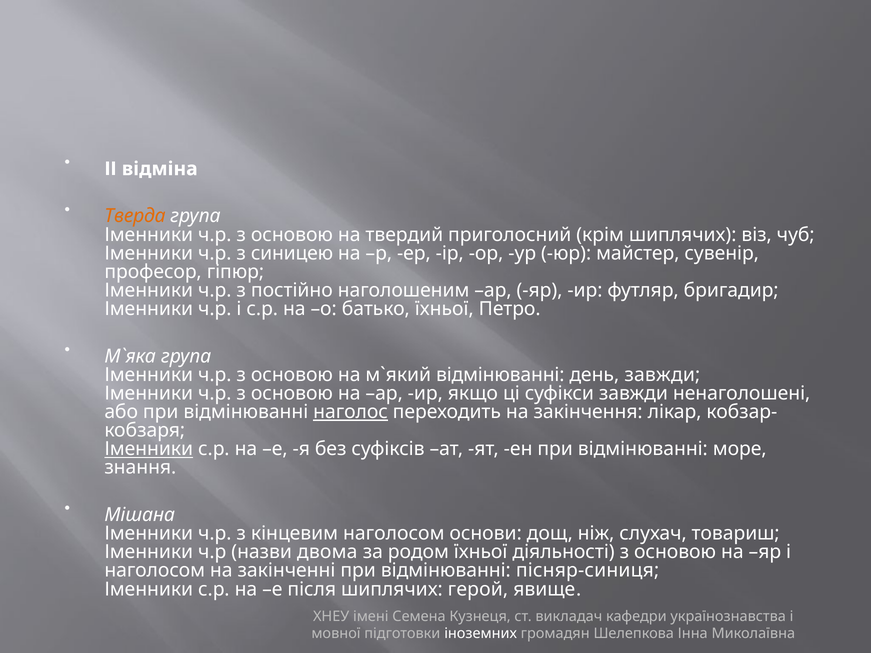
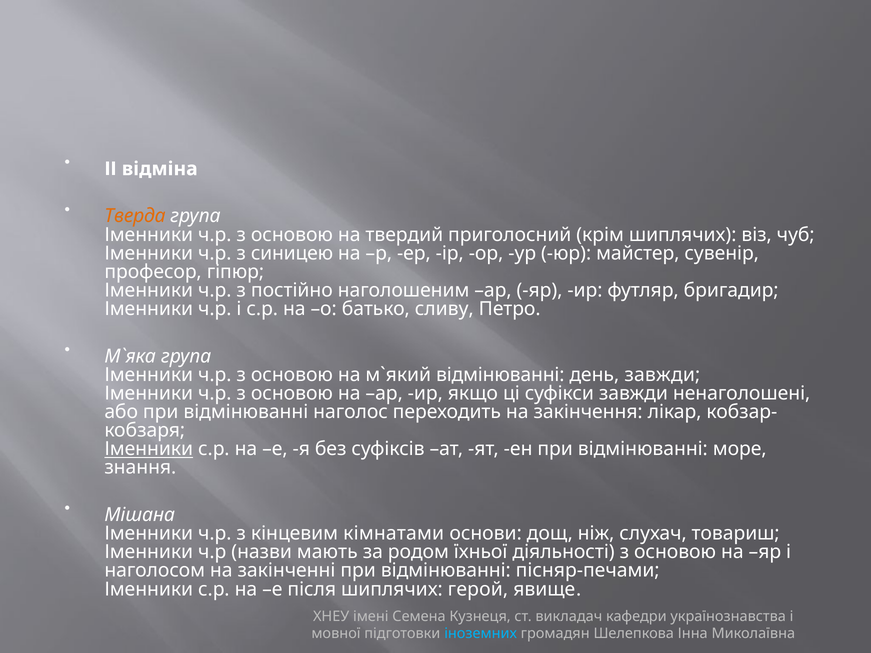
батько їхньої: їхньої -> сливу
наголос underline: present -> none
кінцевим наголосом: наголосом -> кімнатами
двома: двома -> мають
пісняр-синиця: пісняр-синиця -> пісняр-печами
іноземних colour: white -> light blue
